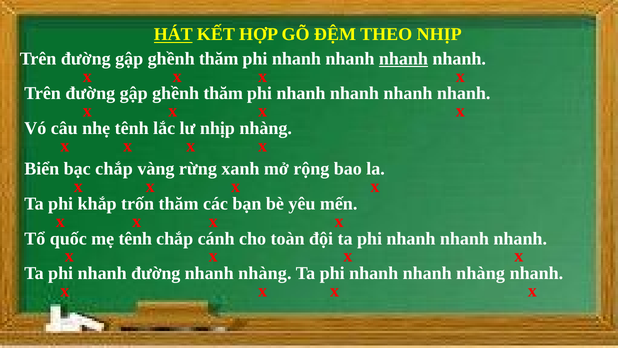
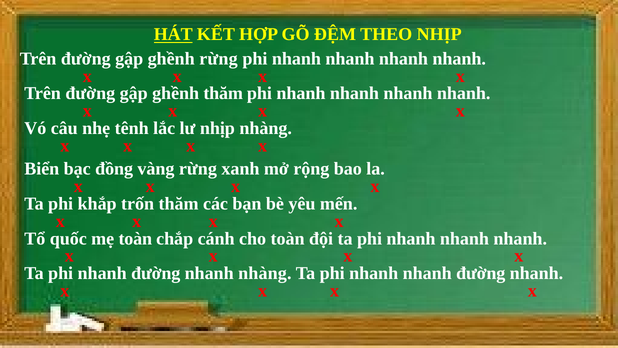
thăm at (219, 59): thăm -> rừng
nhanh at (403, 59) underline: present -> none
bạc chắp: chắp -> đồng
mẹ tênh: tênh -> toàn
nhanh nhanh nhàng: nhàng -> đường
